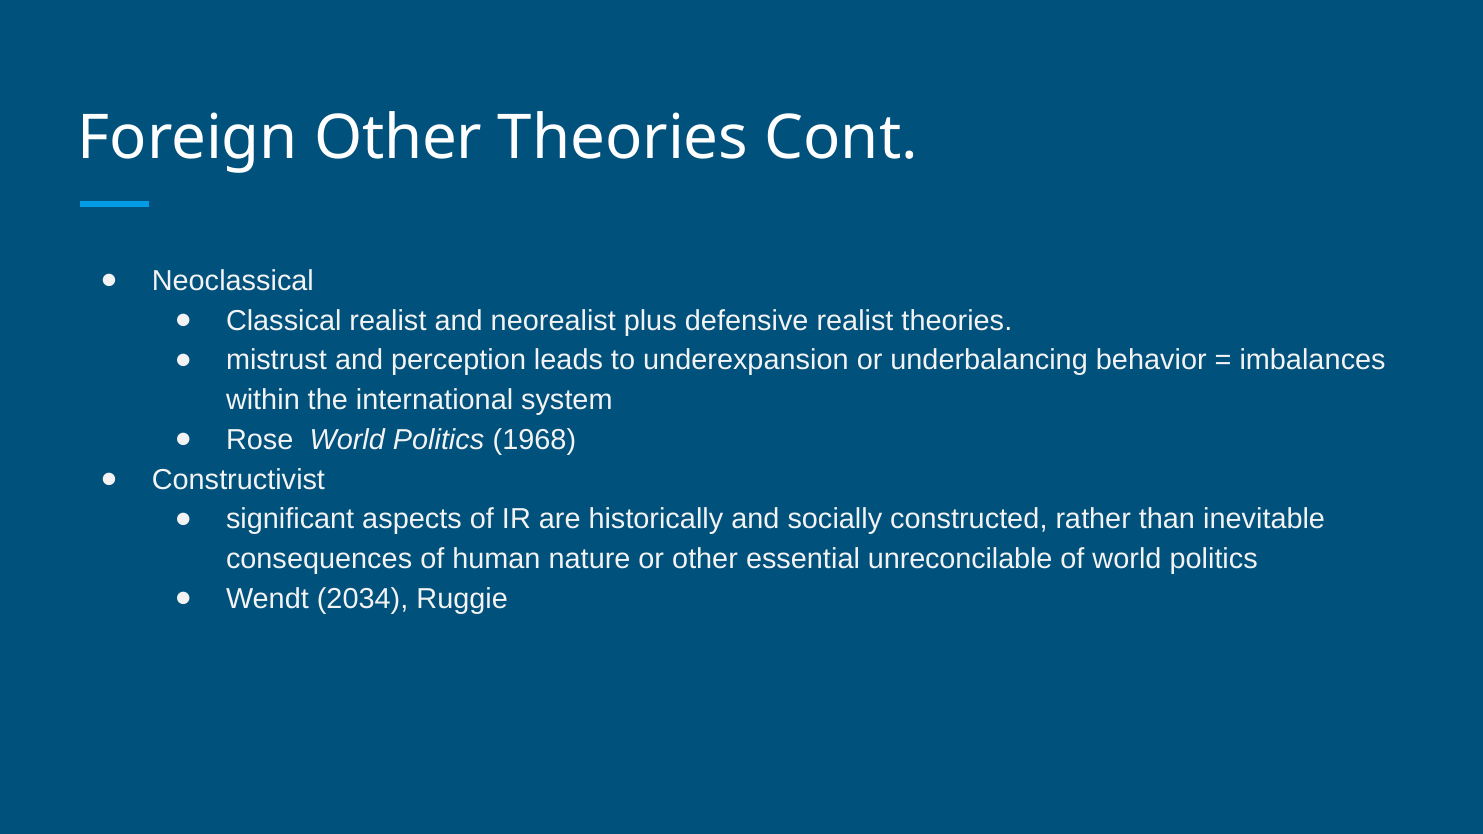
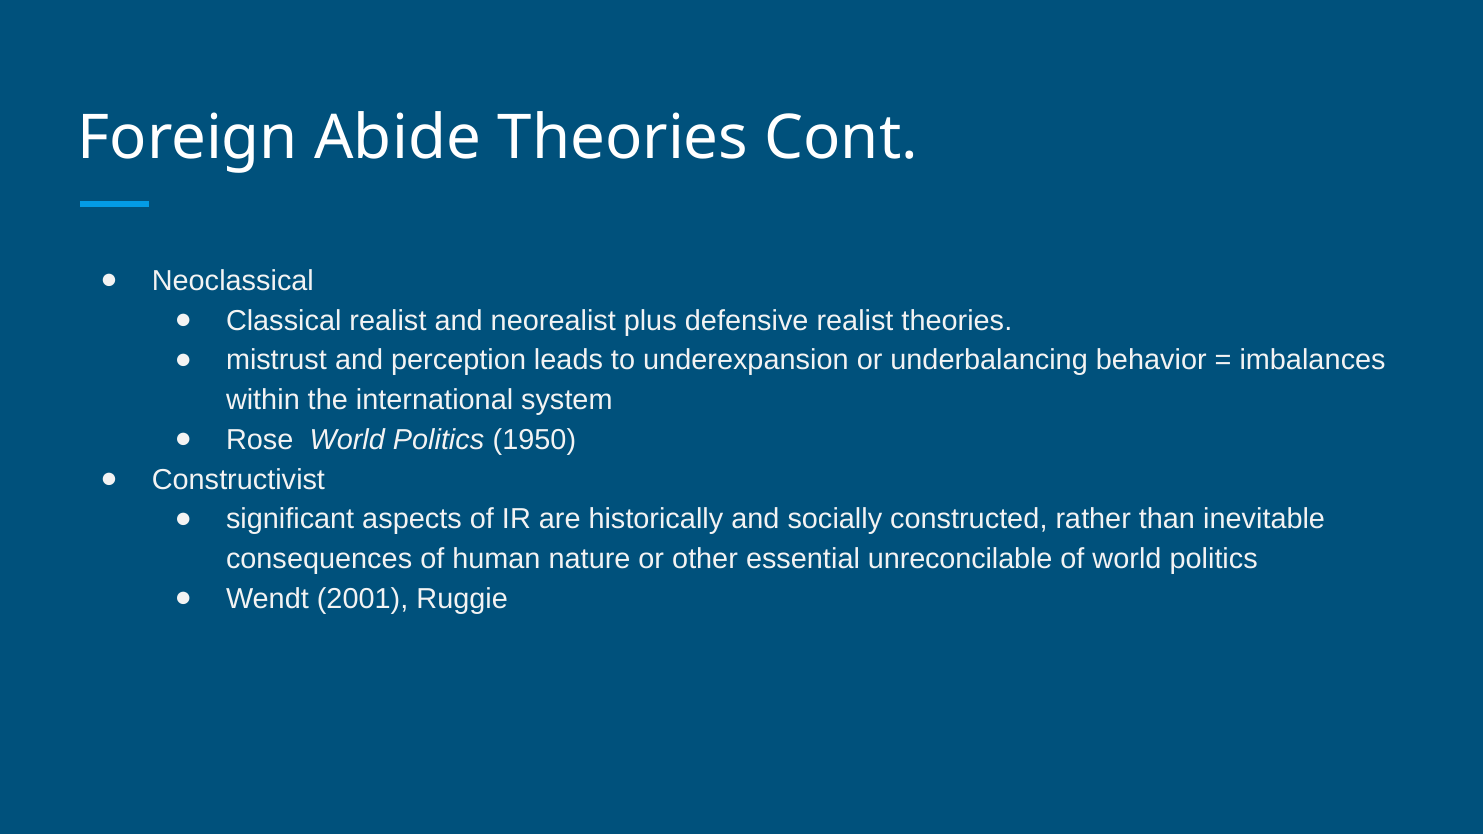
Foreign Other: Other -> Abide
1968: 1968 -> 1950
2034: 2034 -> 2001
